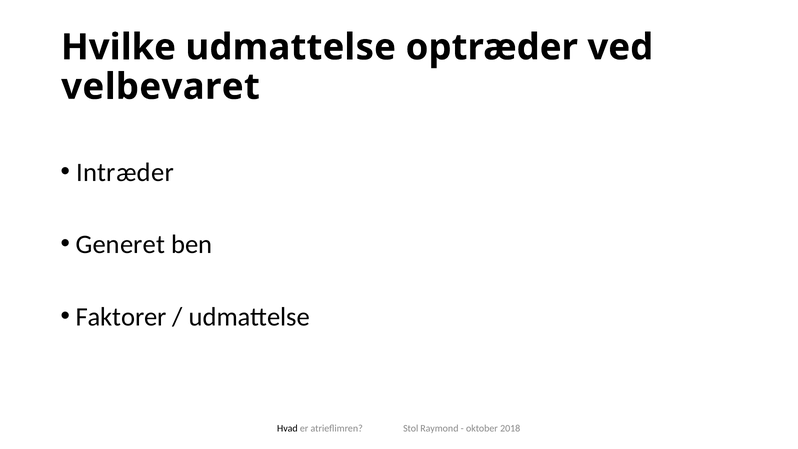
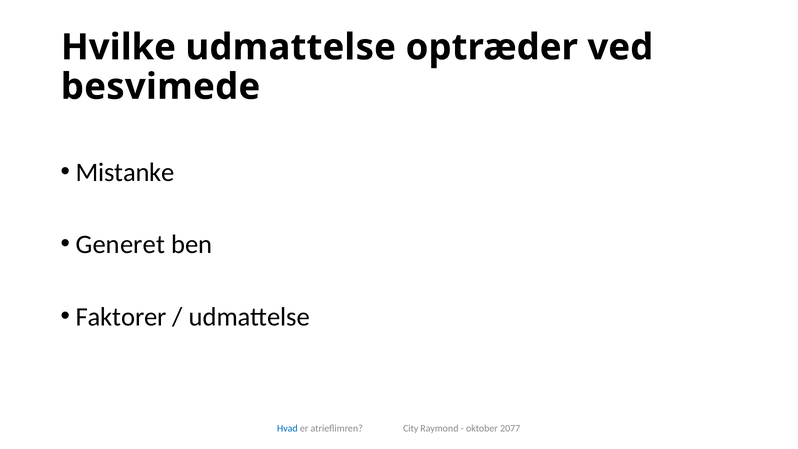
velbevaret: velbevaret -> besvimede
Intræder: Intræder -> Mistanke
Hvad colour: black -> blue
Stol: Stol -> City
2018: 2018 -> 2077
